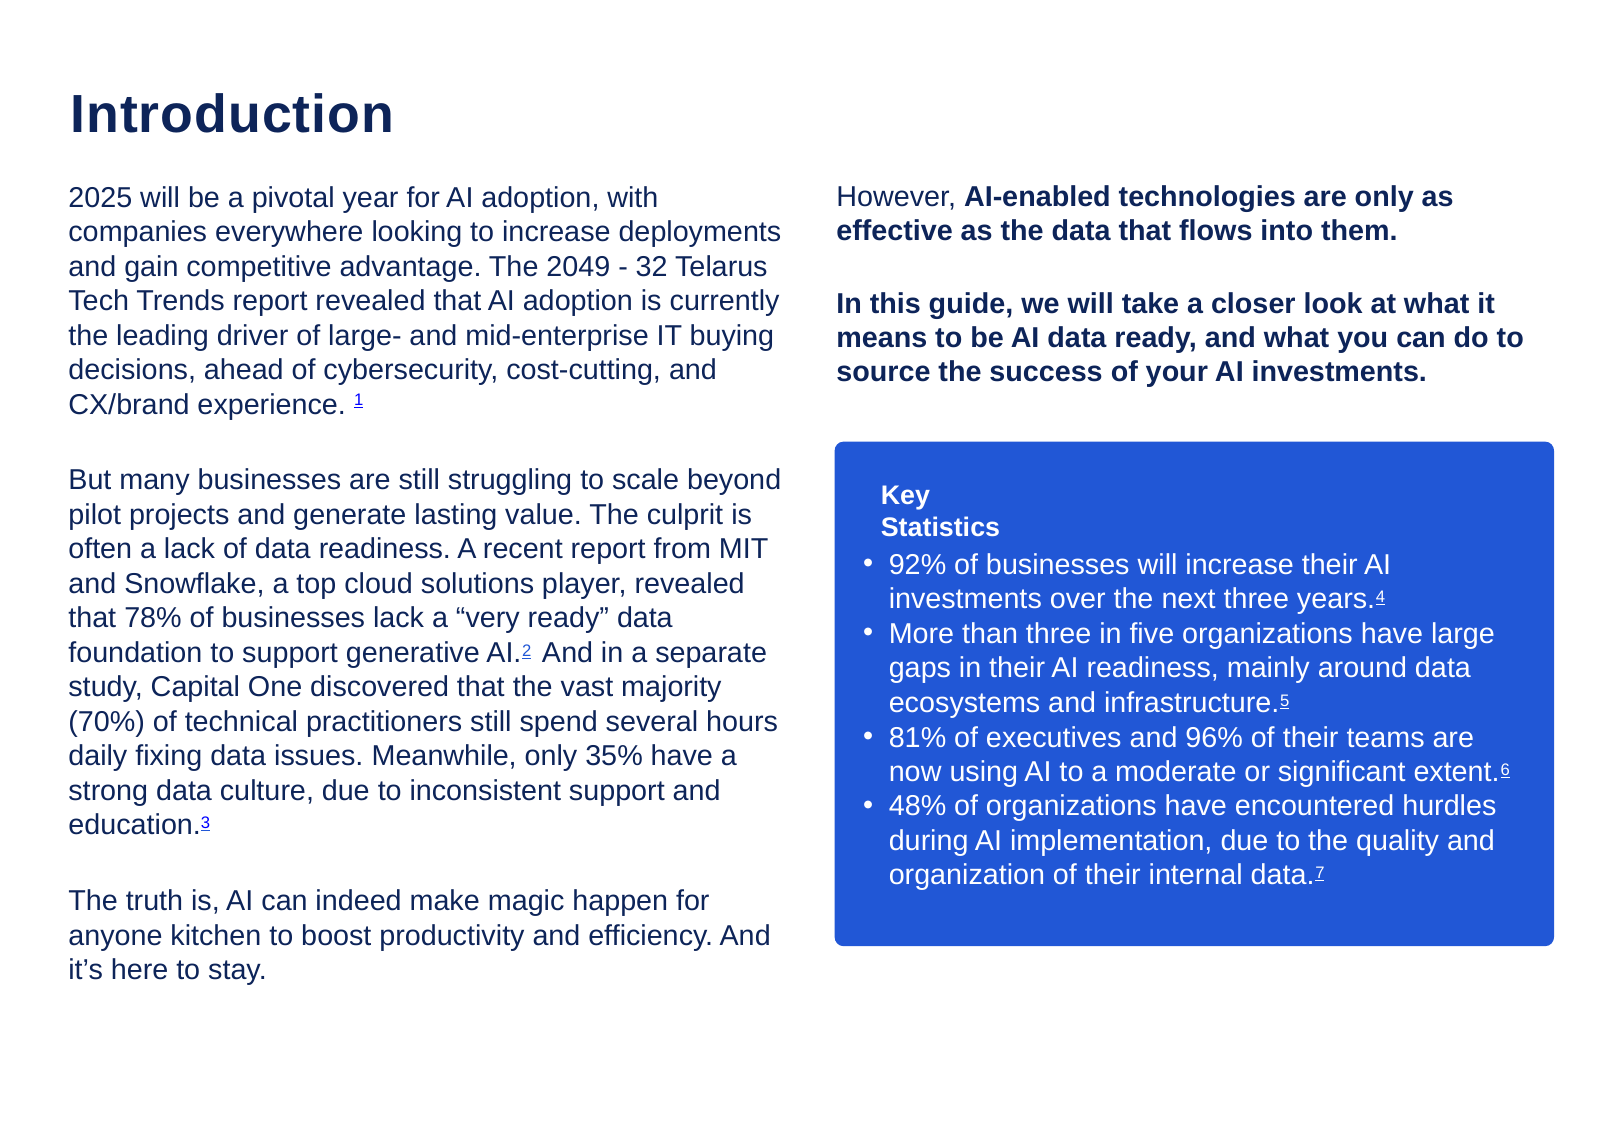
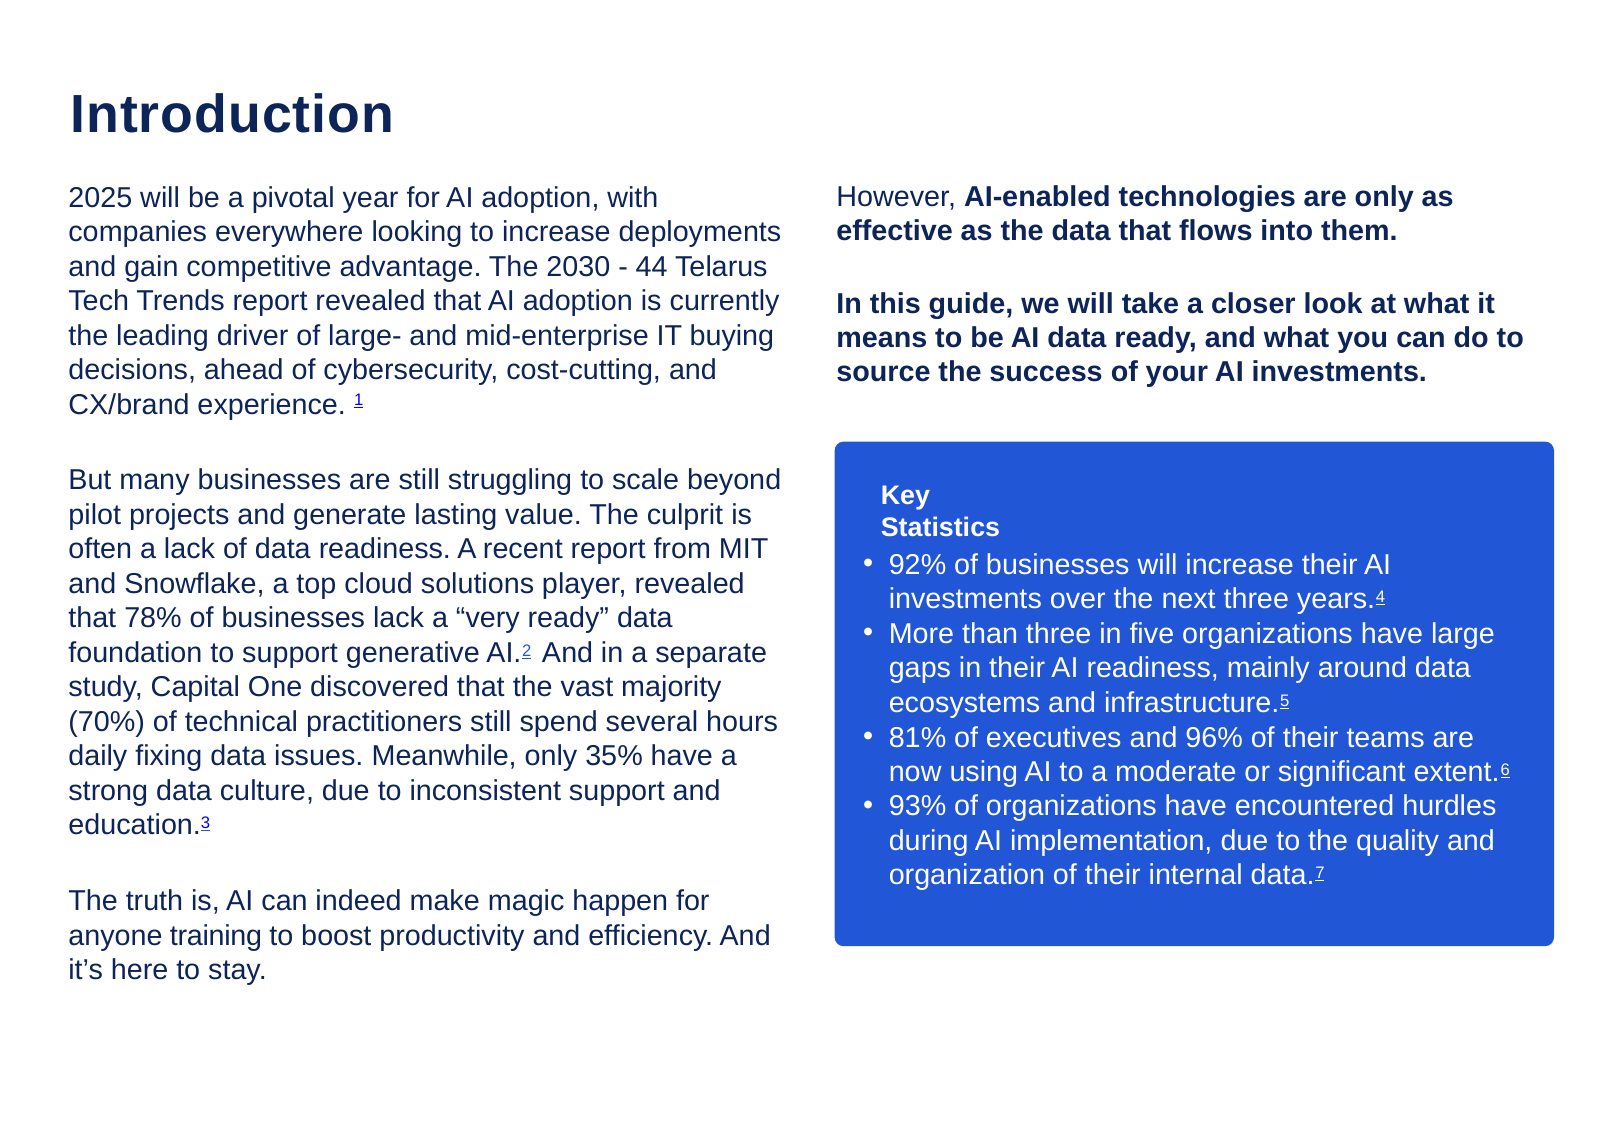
2049: 2049 -> 2030
32: 32 -> 44
48%: 48% -> 93%
kitchen: kitchen -> training
